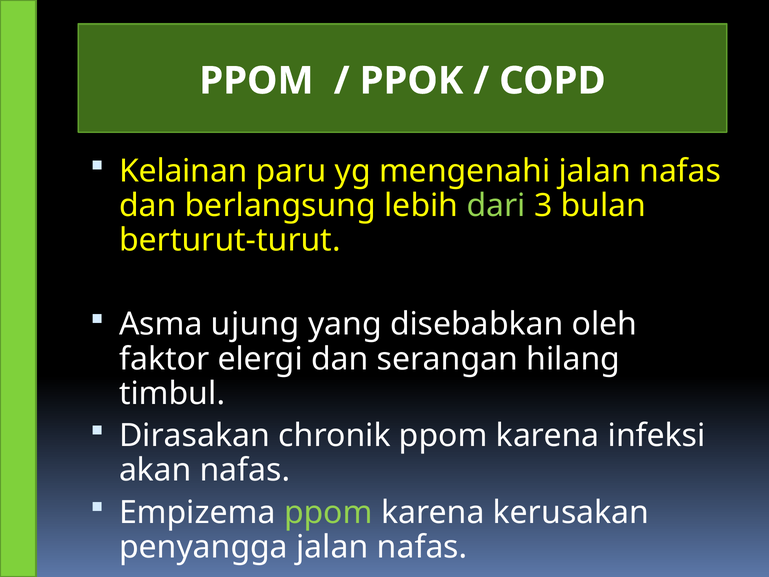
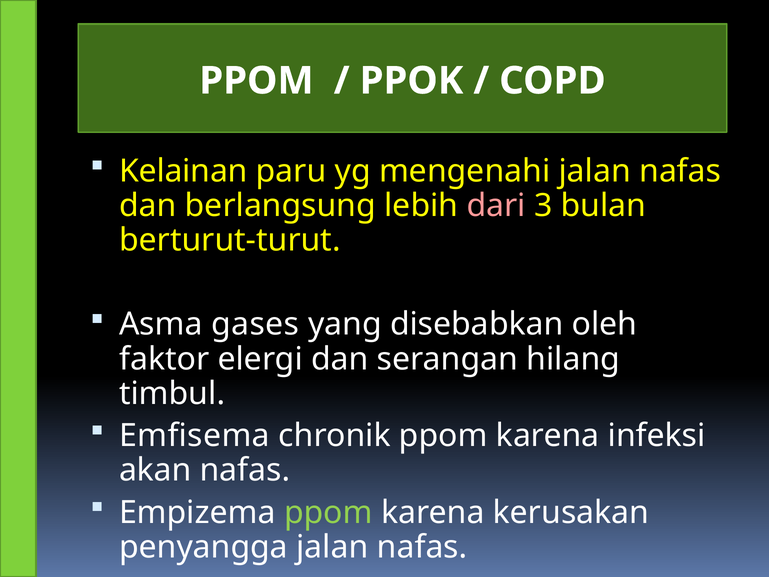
dari colour: light green -> pink
ujung: ujung -> gases
Dirasakan: Dirasakan -> Emfisema
